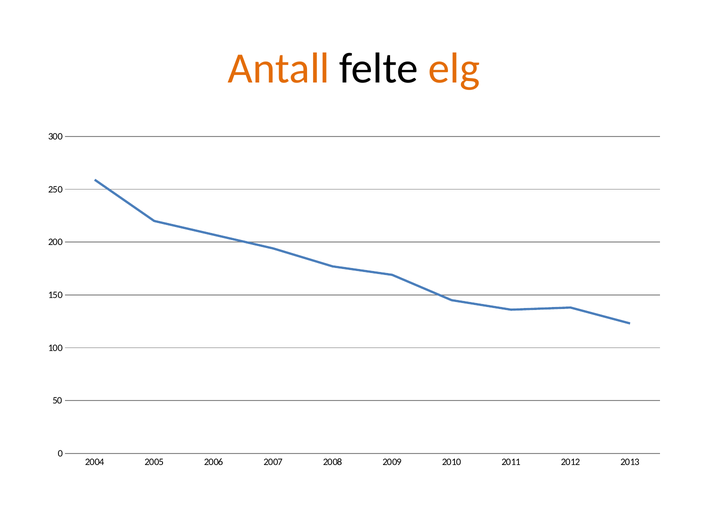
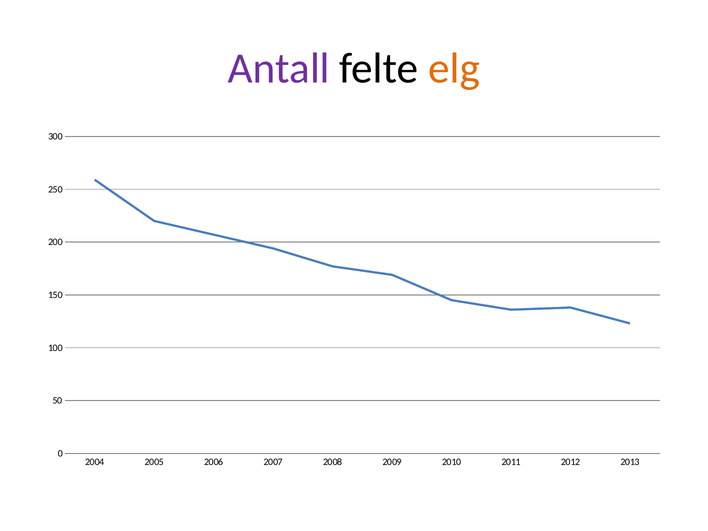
Antall colour: orange -> purple
